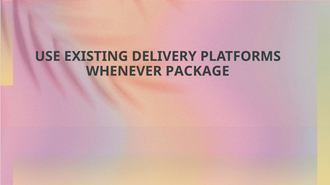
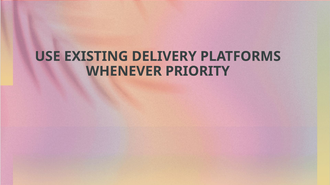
PACKAGE: PACKAGE -> PRIORITY
